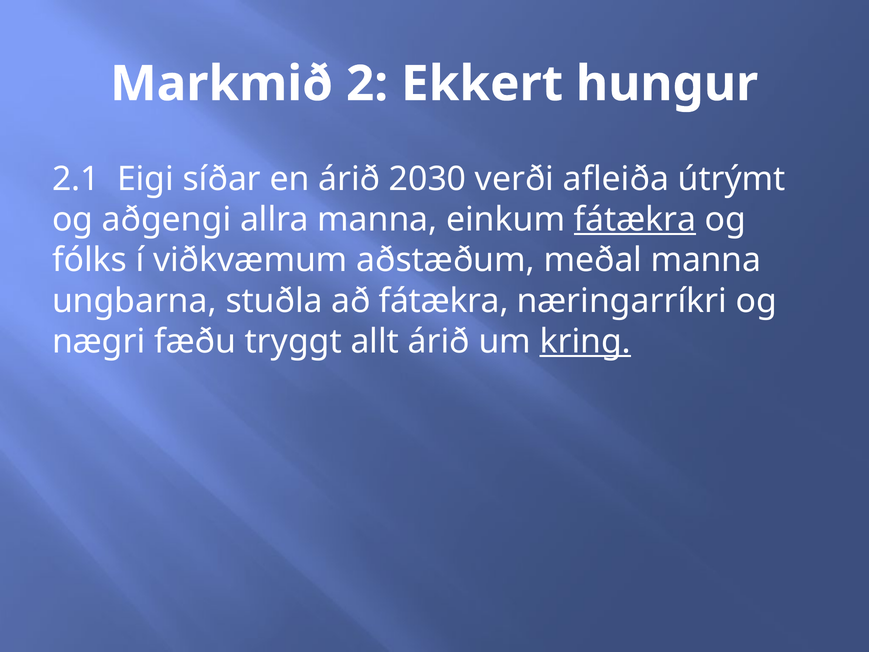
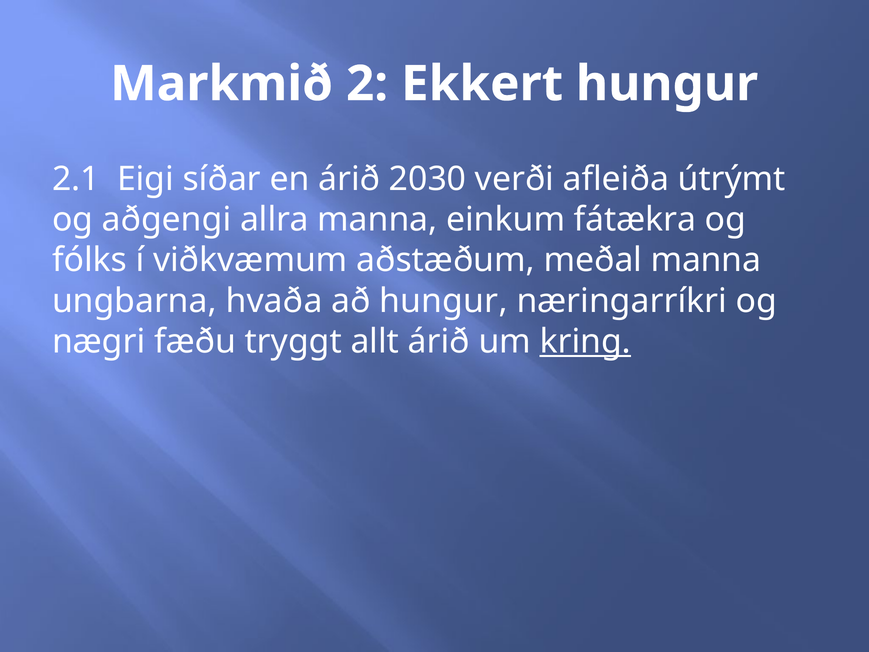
fátækra at (635, 220) underline: present -> none
stuðla: stuðla -> hvaða
að fátækra: fátækra -> hungur
